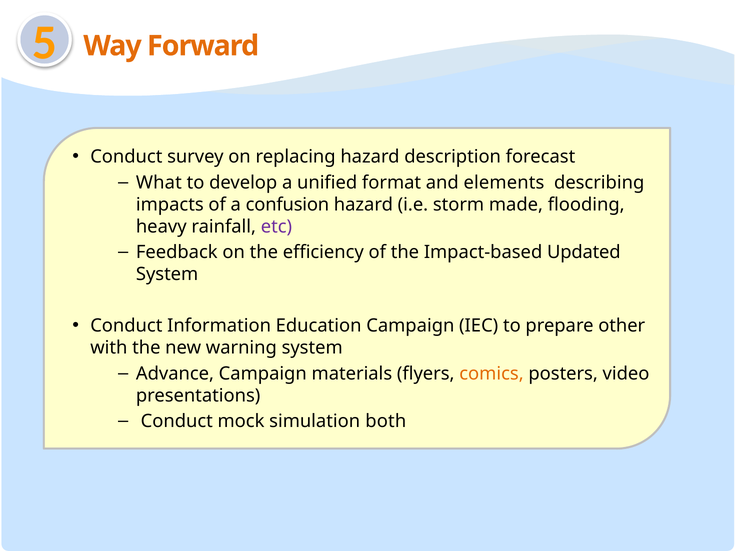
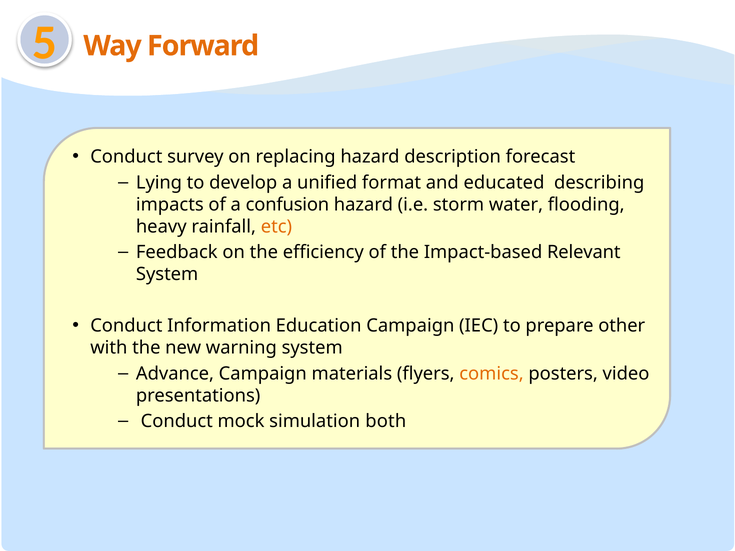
What: What -> Lying
elements: elements -> educated
made: made -> water
etc colour: purple -> orange
Updated: Updated -> Relevant
